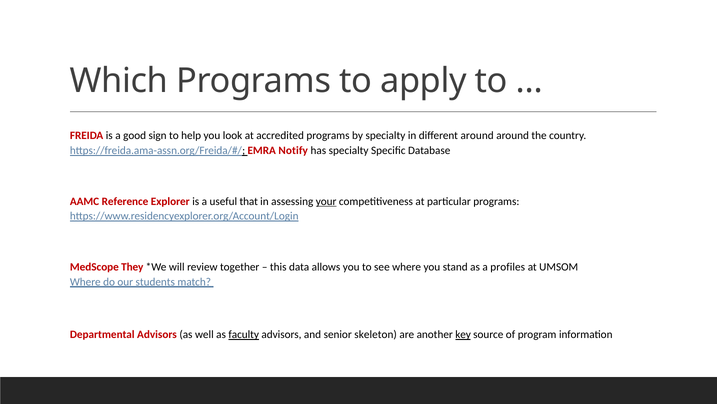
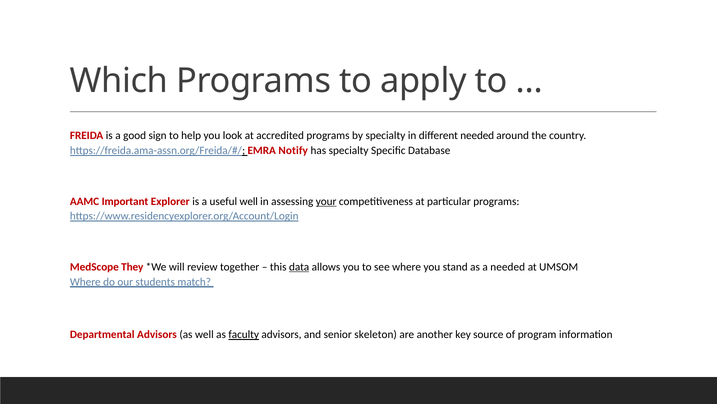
different around: around -> needed
Reference: Reference -> Important
useful that: that -> well
data underline: none -> present
a profiles: profiles -> needed
key underline: present -> none
